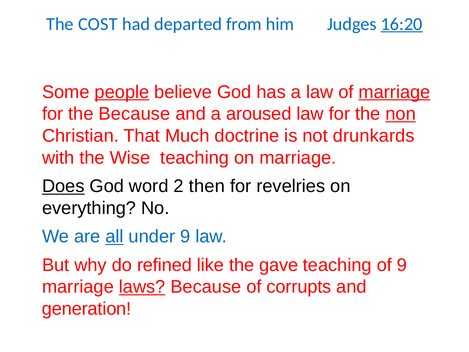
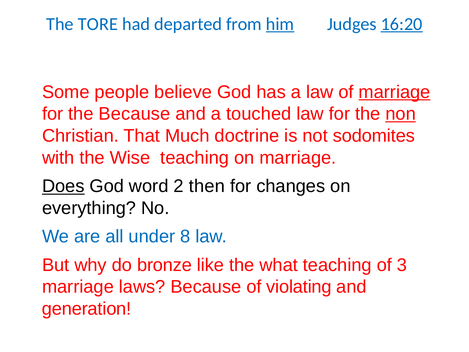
COST: COST -> TORE
him underline: none -> present
people underline: present -> none
aroused: aroused -> touched
drunkards: drunkards -> sodomites
revelries: revelries -> changes
all underline: present -> none
under 9: 9 -> 8
refined: refined -> bronze
gave: gave -> what
of 9: 9 -> 3
laws underline: present -> none
corrupts: corrupts -> violating
